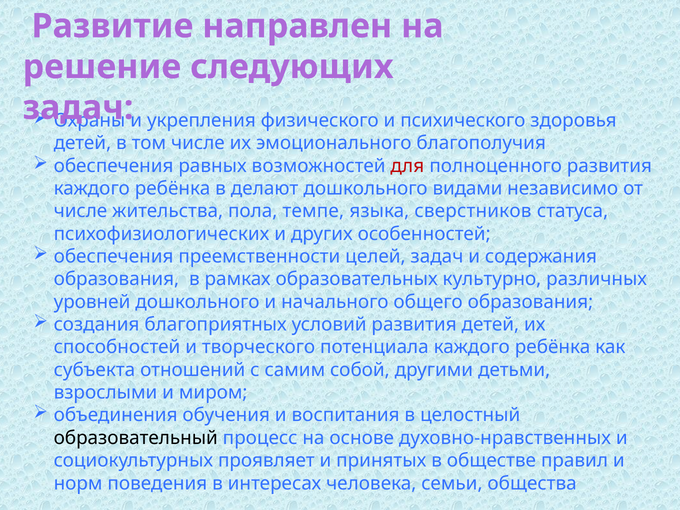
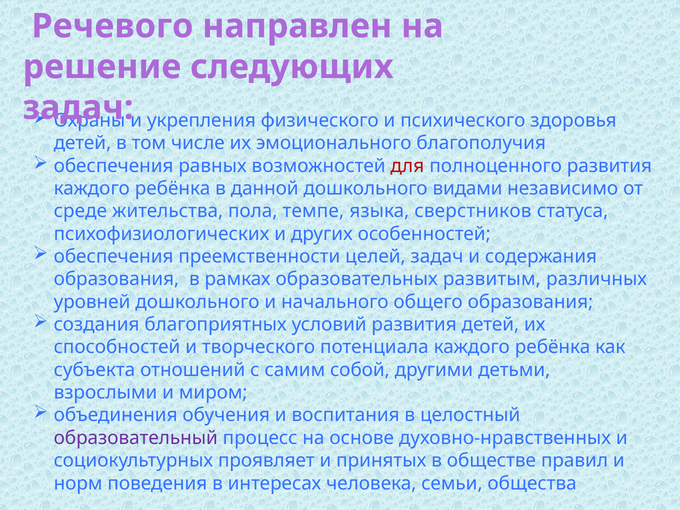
Развитие: Развитие -> Речевого
делают: делают -> данной
числе at (80, 211): числе -> среде
культурно: культурно -> развитым
образовательный colour: black -> purple
